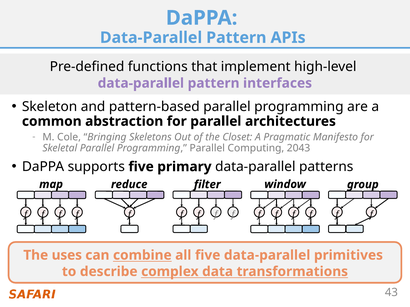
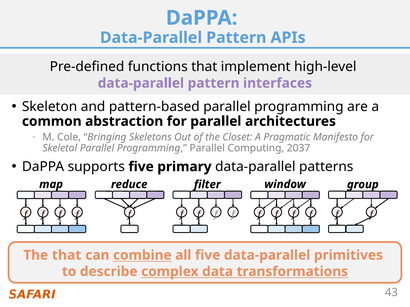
2043: 2043 -> 2037
The uses: uses -> that
